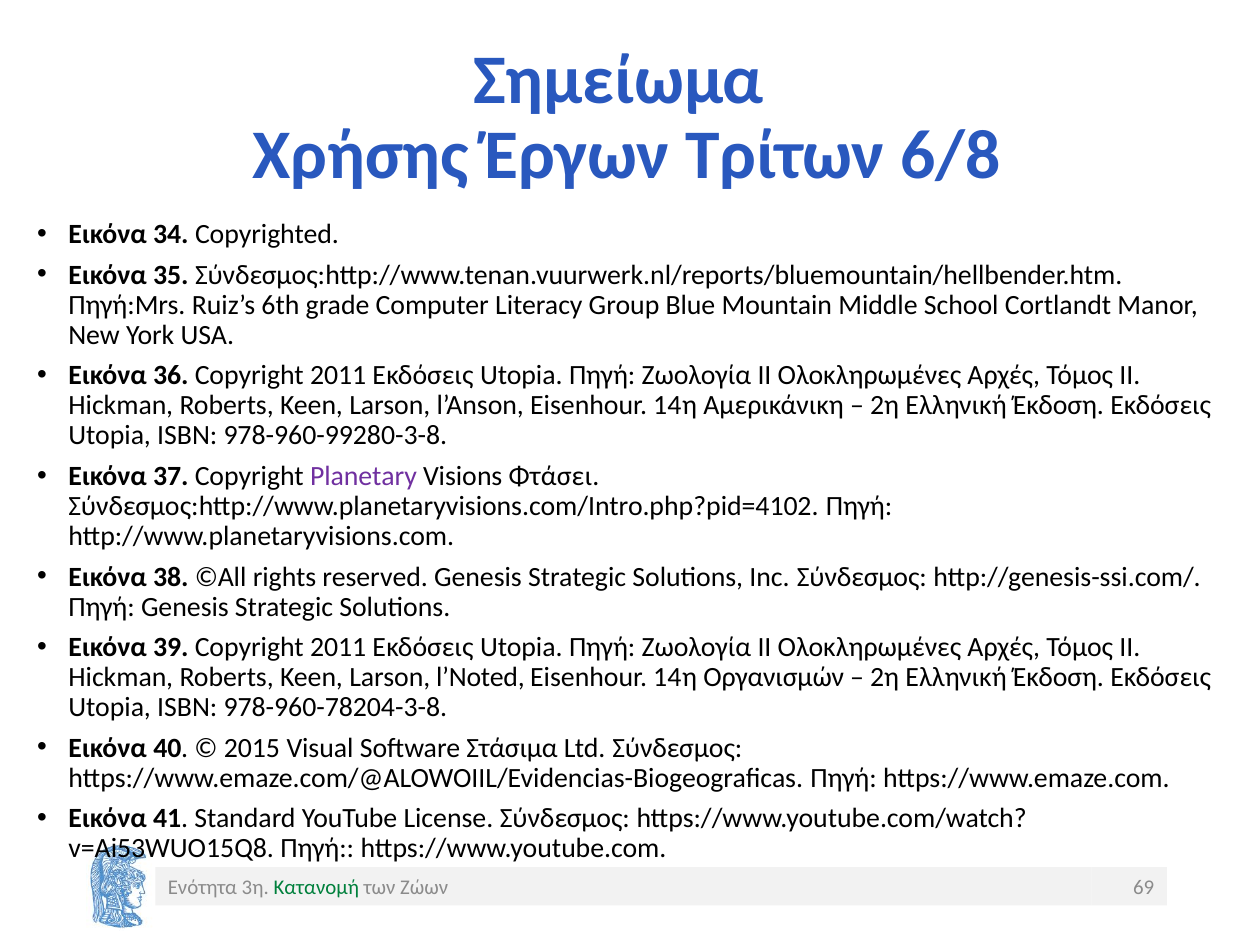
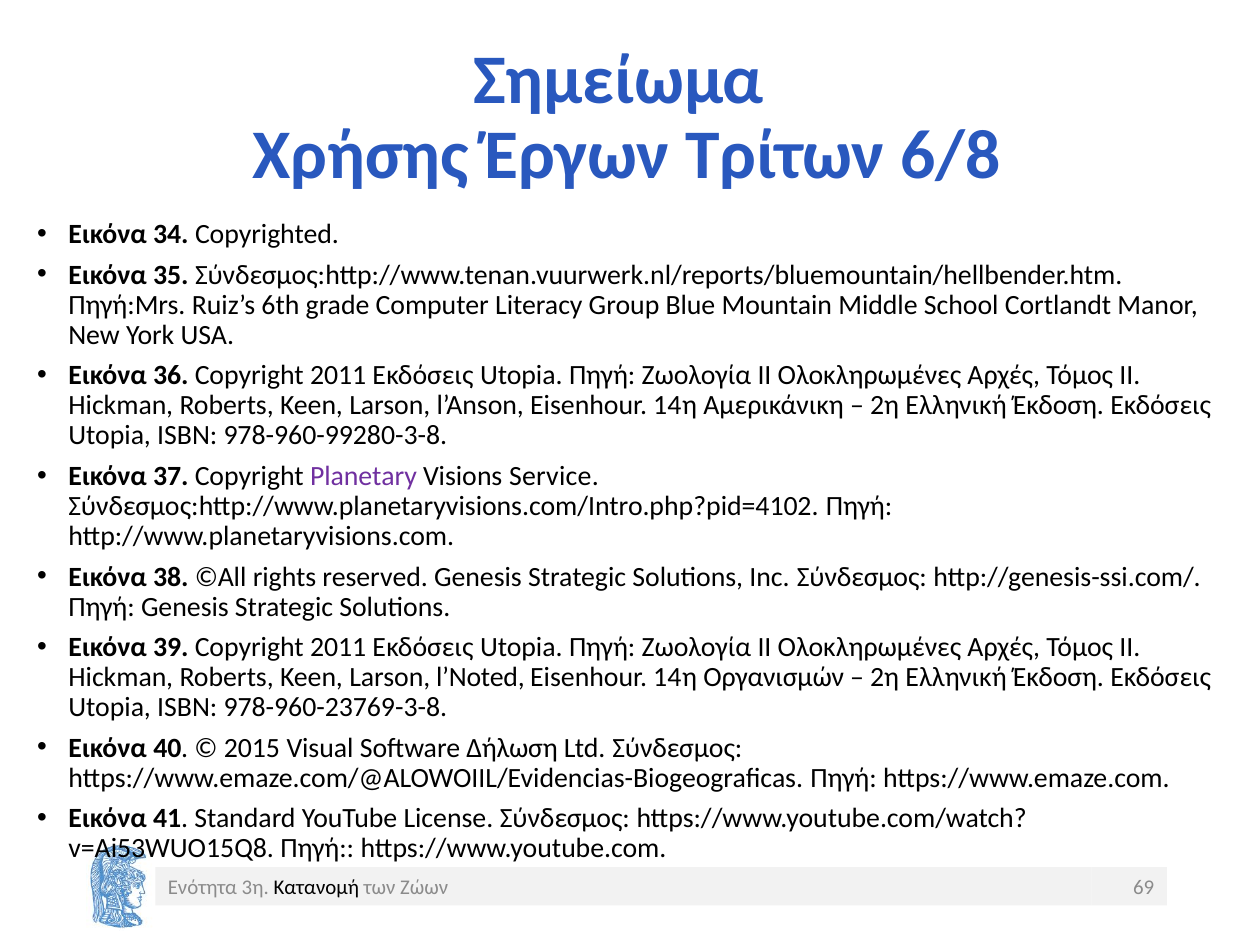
Φτάσει: Φτάσει -> Service
978-960-78204-3-8: 978-960-78204-3-8 -> 978-960-23769-3-8
Στάσιμα: Στάσιμα -> Δήλωση
Κατανομή colour: green -> black
